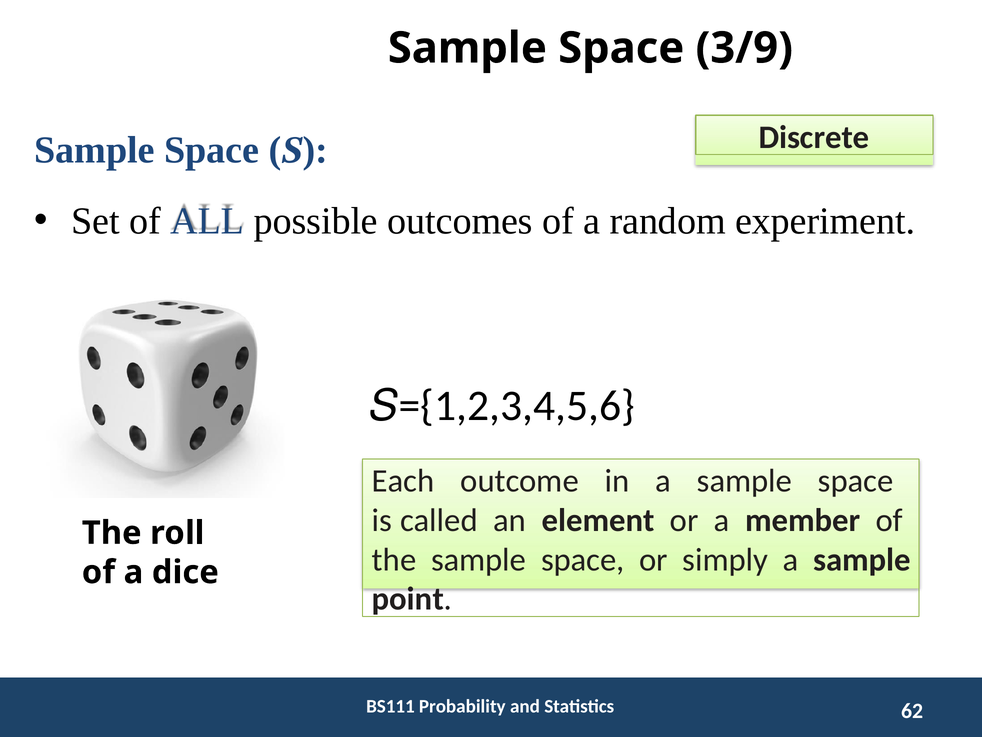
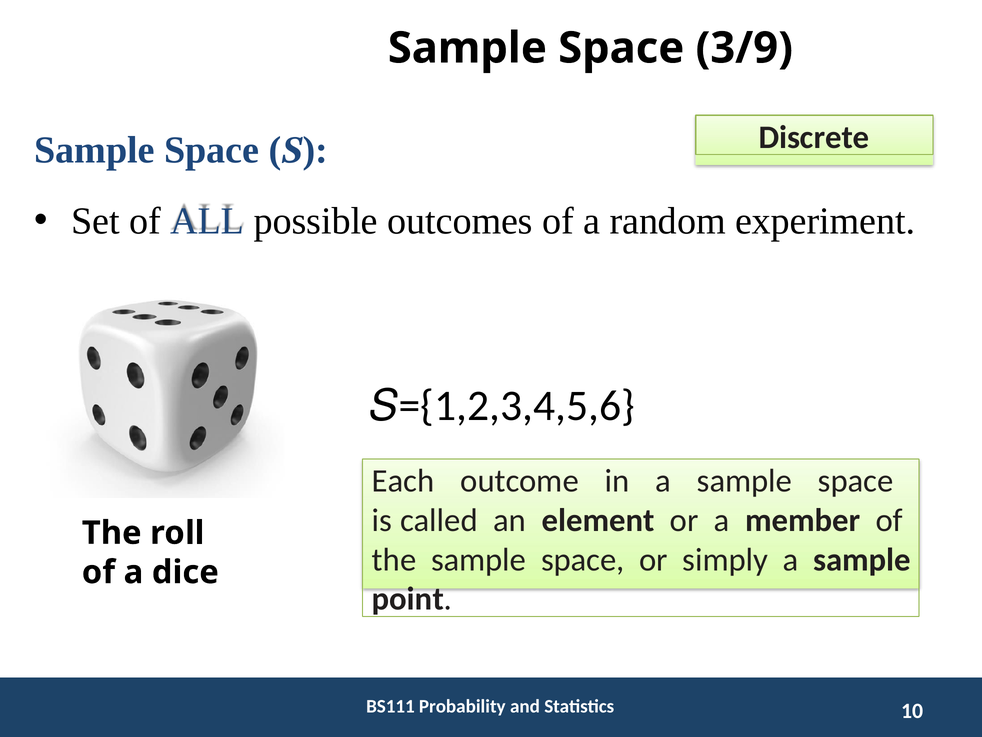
62: 62 -> 10
